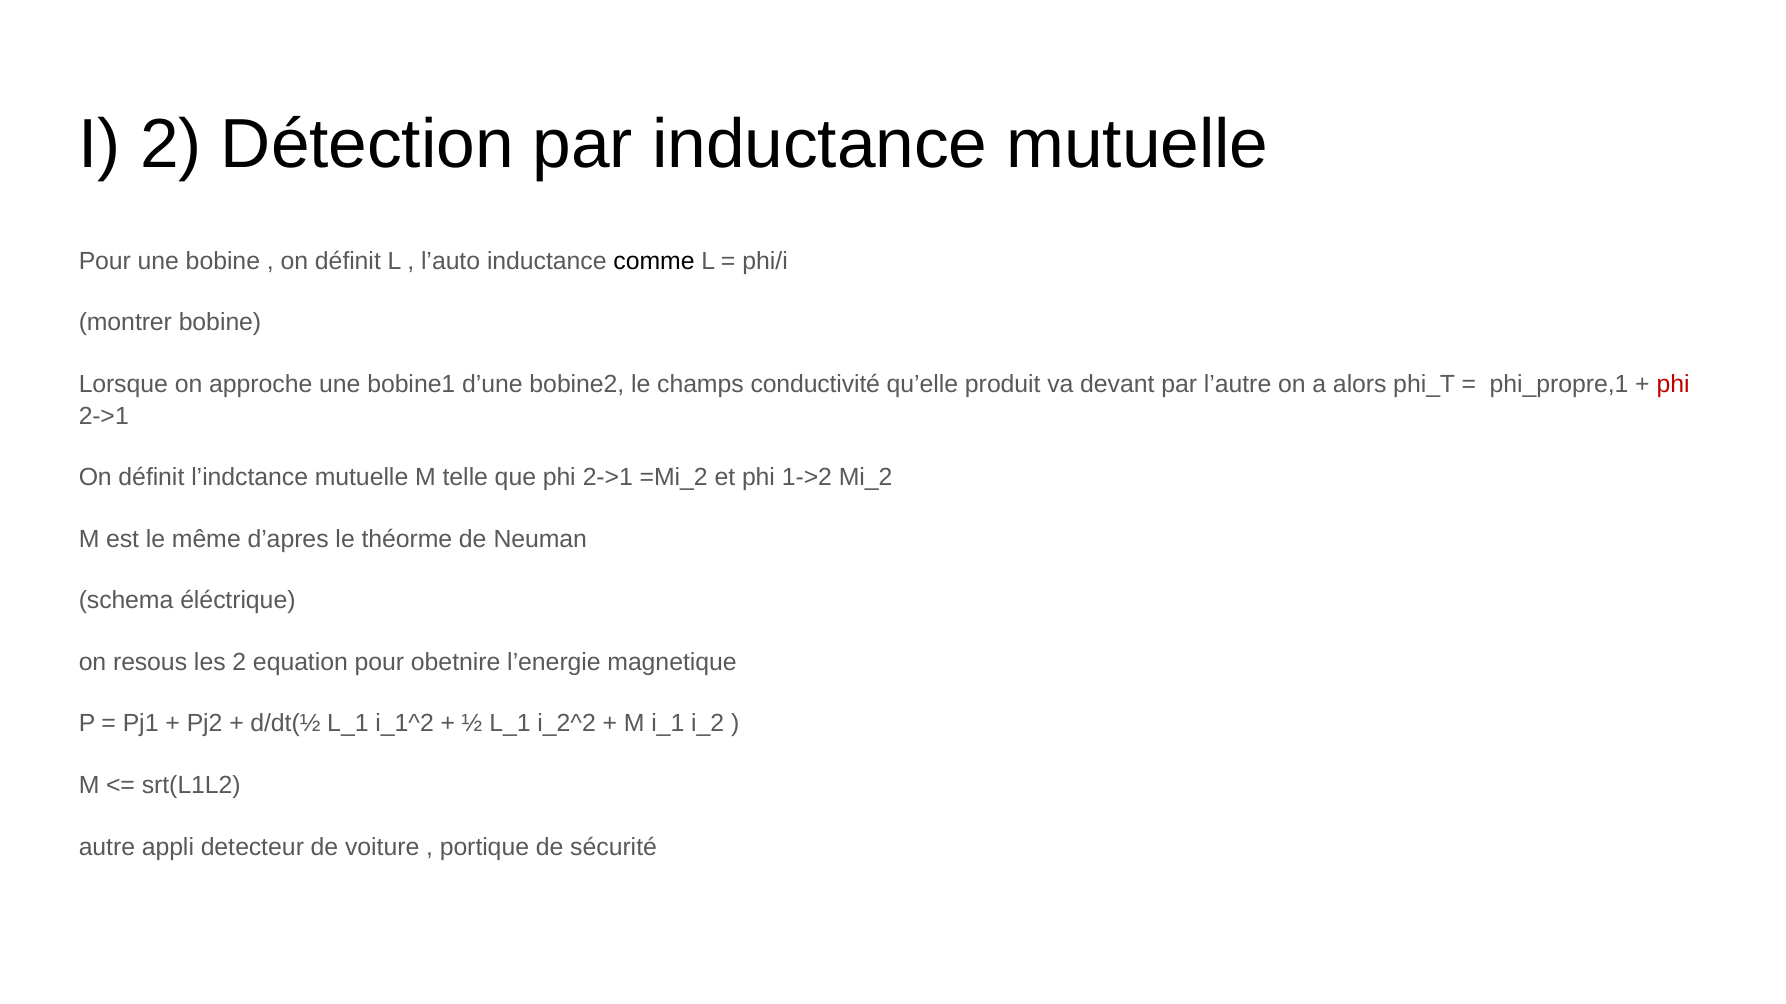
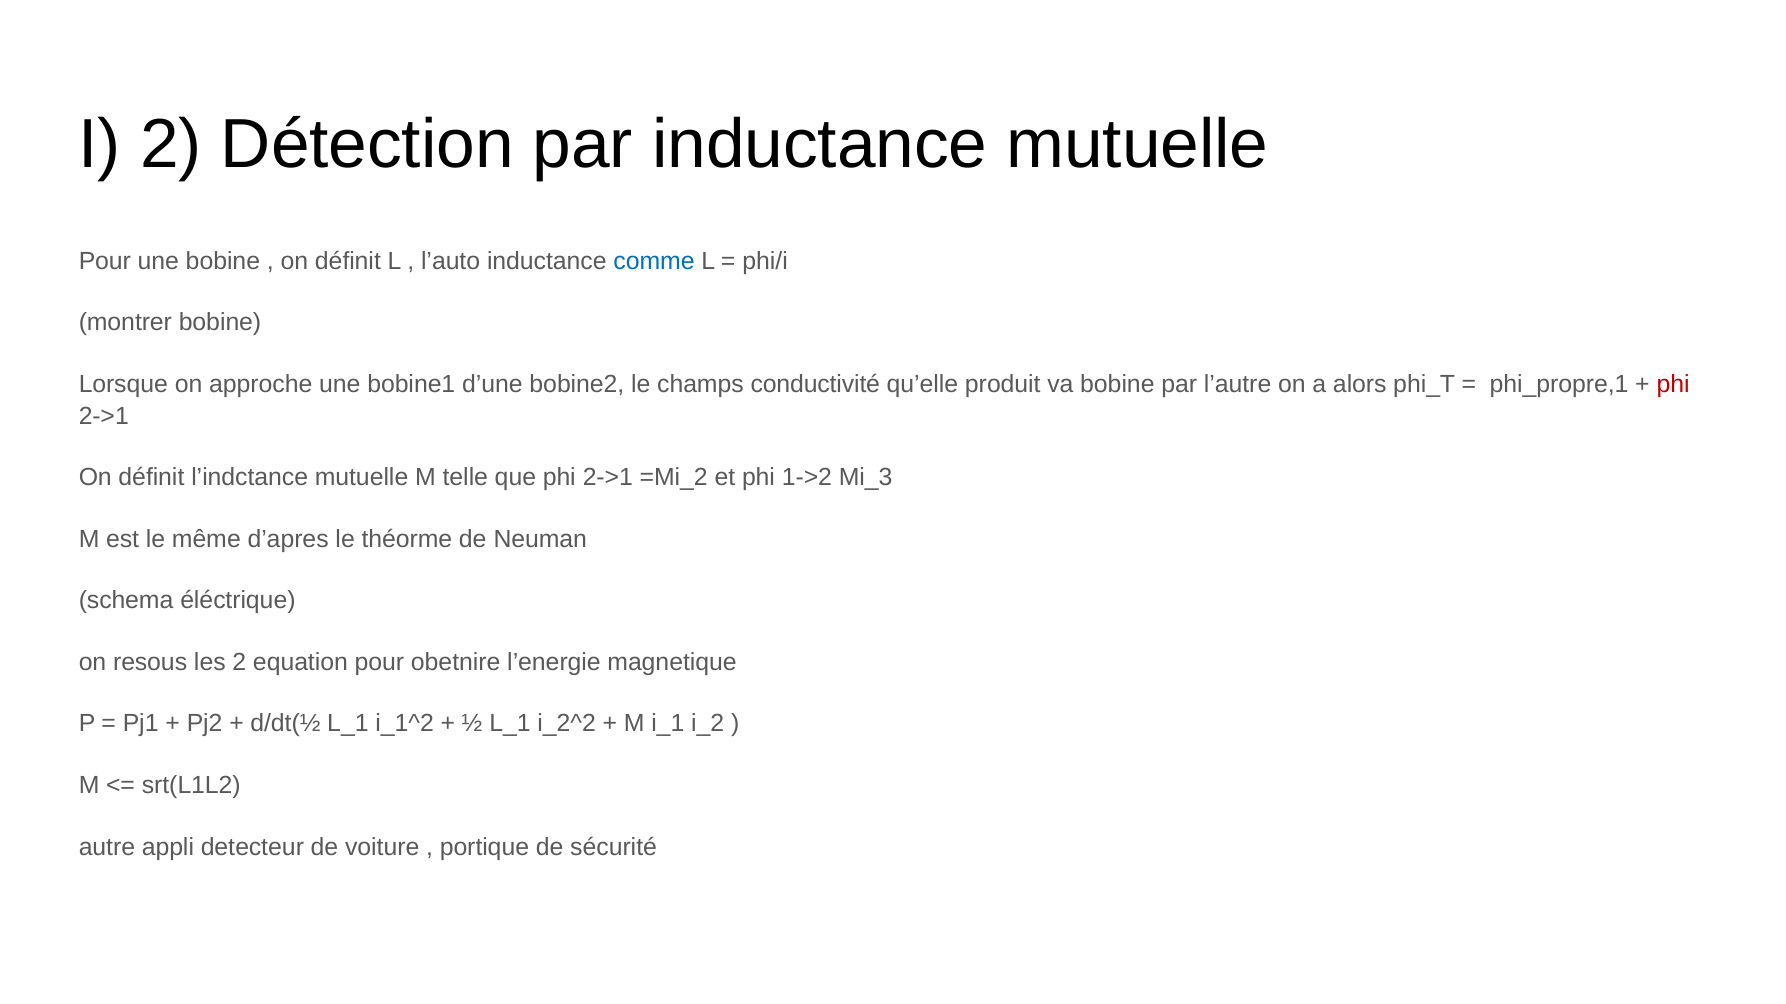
comme colour: black -> blue
va devant: devant -> bobine
Mi_2: Mi_2 -> Mi_3
